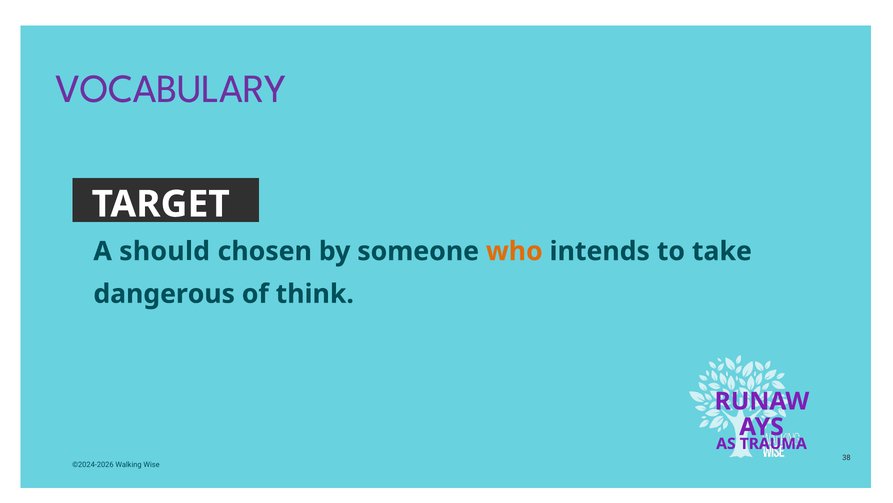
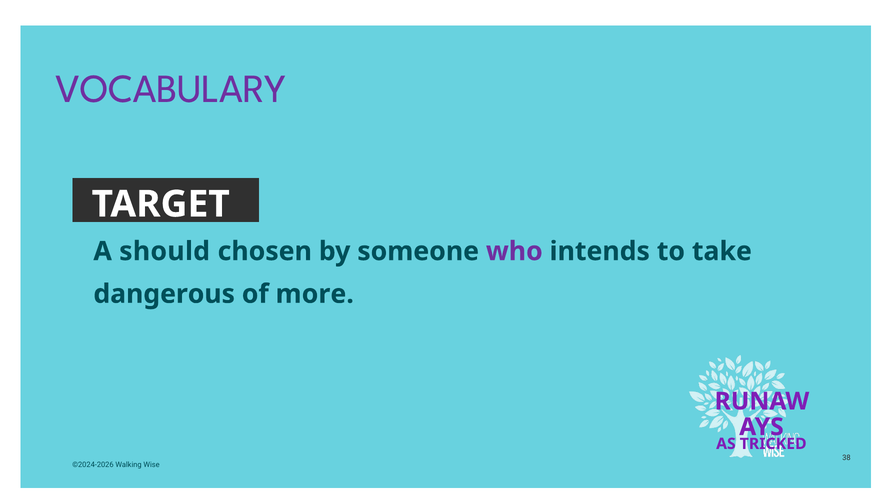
who colour: orange -> purple
think: think -> more
TRAUMA: TRAUMA -> TRICKED
